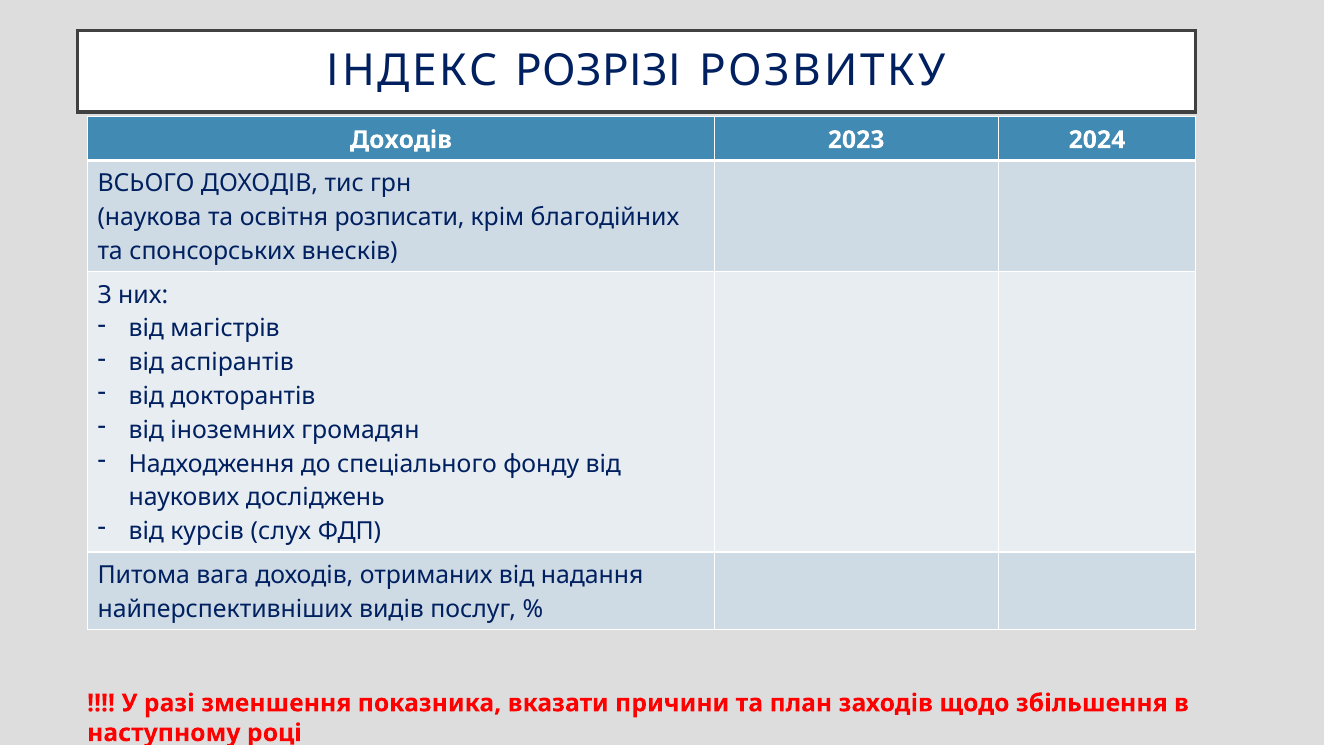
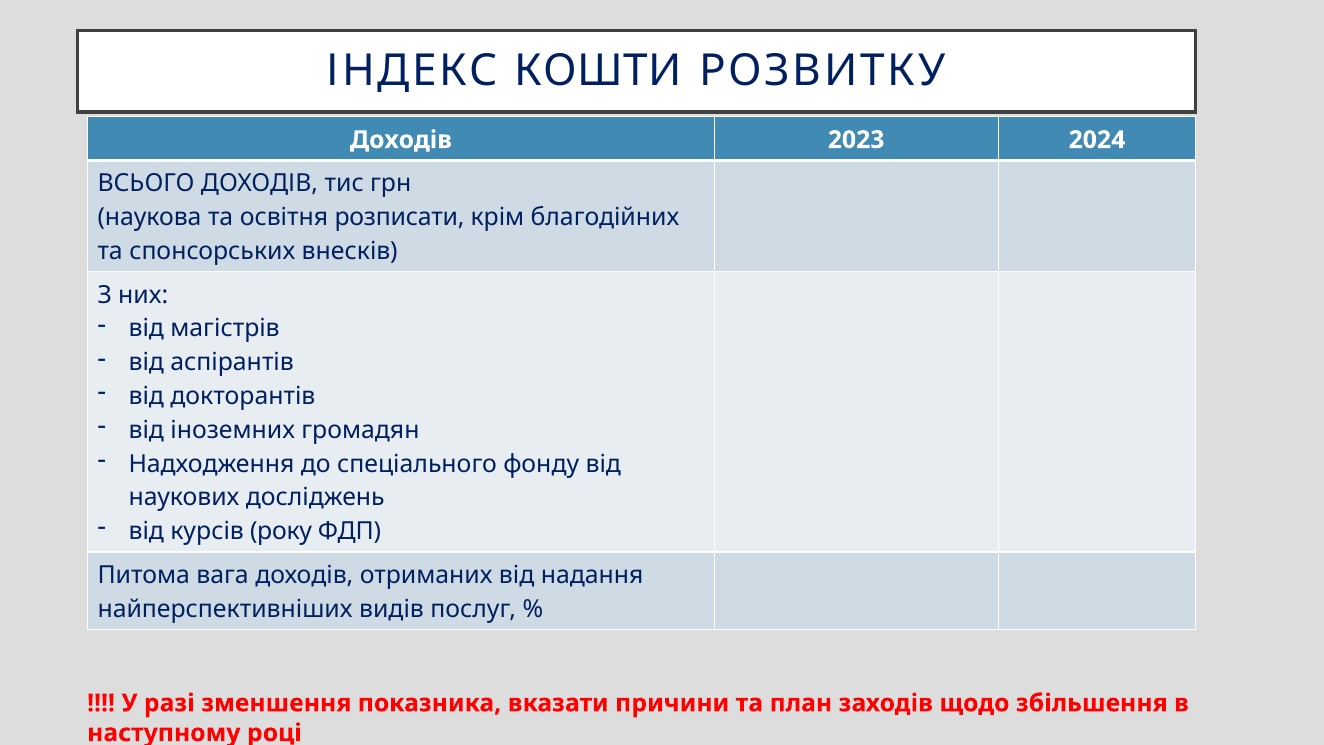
РОЗРІЗІ: РОЗРІЗІ -> КОШТИ
слух: слух -> року
